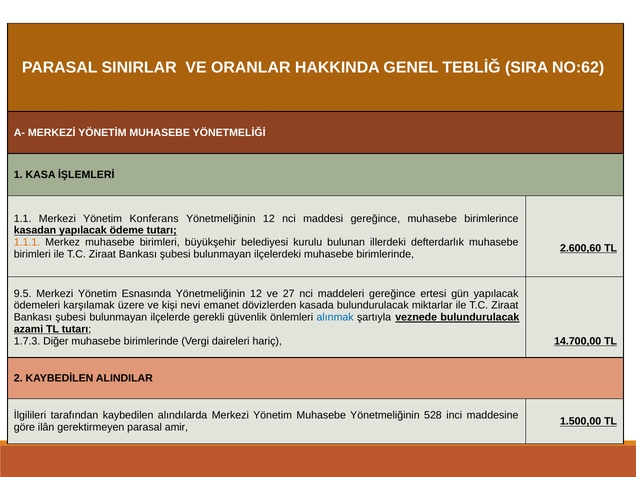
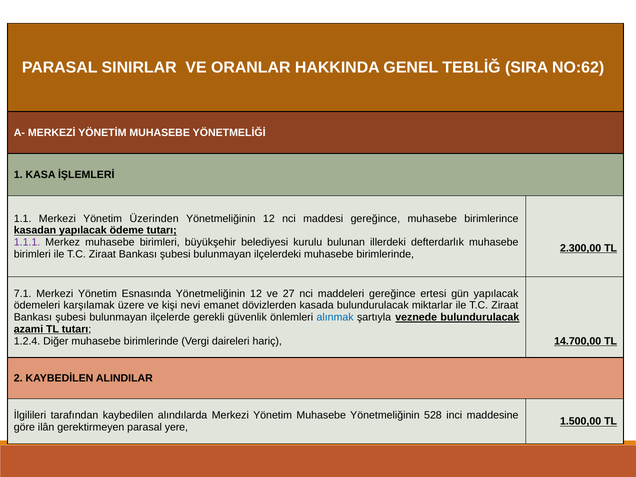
Konferans: Konferans -> Üzerinden
1.1.1 colour: orange -> purple
2.600,60: 2.600,60 -> 2.300,00
9.5: 9.5 -> 7.1
1.7.3: 1.7.3 -> 1.2.4
amir: amir -> yere
